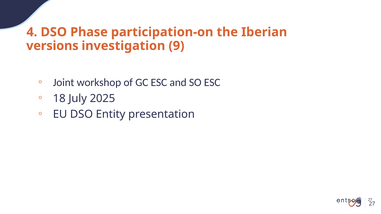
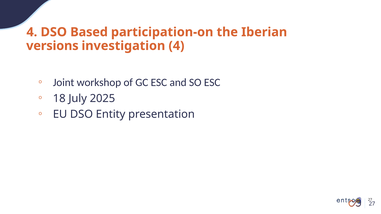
Phase: Phase -> Based
investigation 9: 9 -> 4
